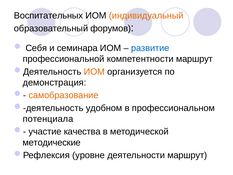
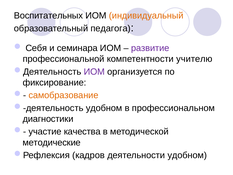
форумов: форумов -> педагога
развитие colour: blue -> purple
компетентности маршрут: маршрут -> учителю
ИОМ at (94, 72) colour: orange -> purple
демонстрация: демонстрация -> фиксирование
потенциала: потенциала -> диагностики
уровне: уровне -> кадров
деятельности маршрут: маршрут -> удобном
